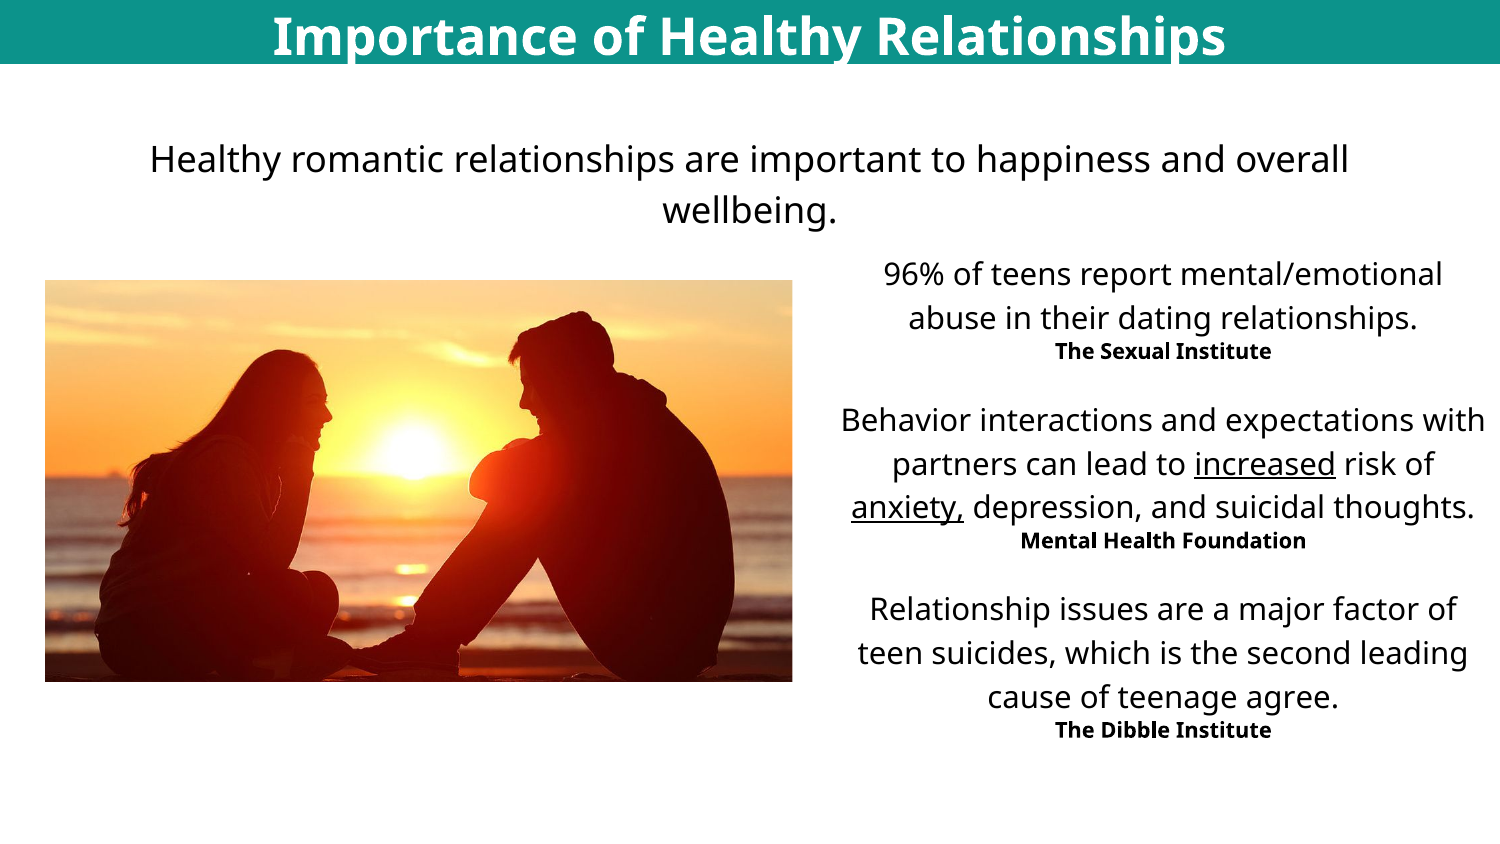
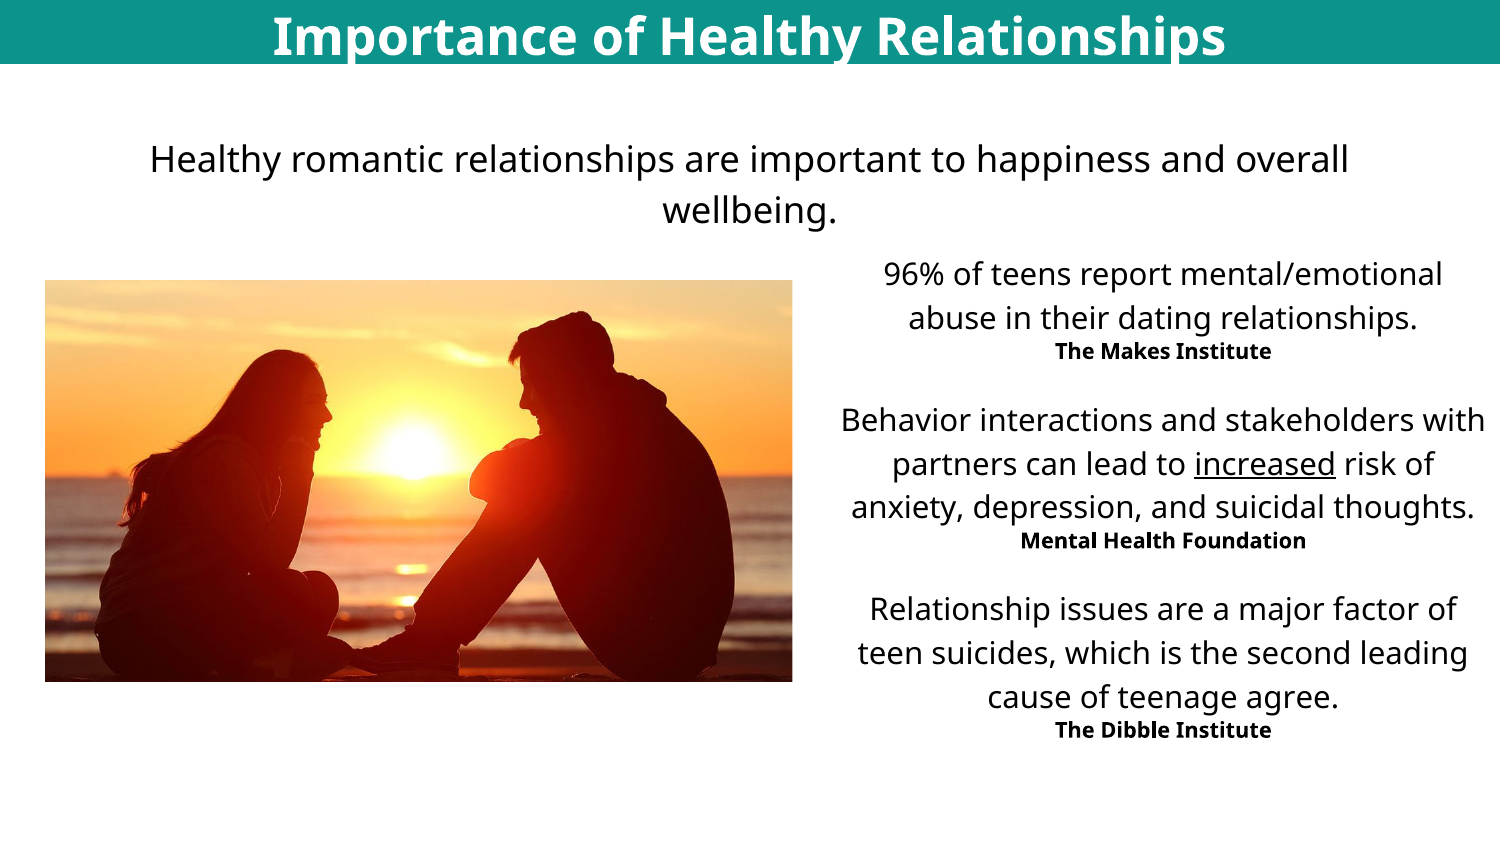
Sexual: Sexual -> Makes
expectations: expectations -> stakeholders
anxiety underline: present -> none
